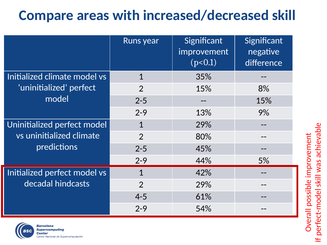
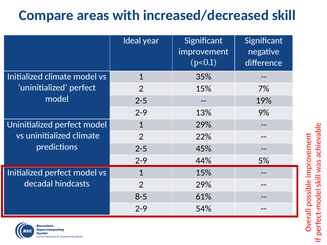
Runs: Runs -> Ideal
8%: 8% -> 7%
15% at (264, 101): 15% -> 19%
80%: 80% -> 22%
1 42%: 42% -> 15%
4-5: 4-5 -> 8-5
